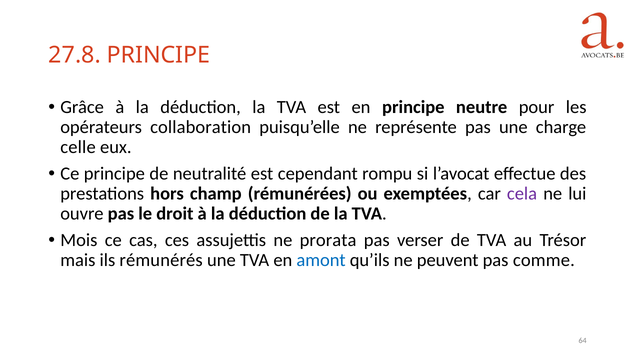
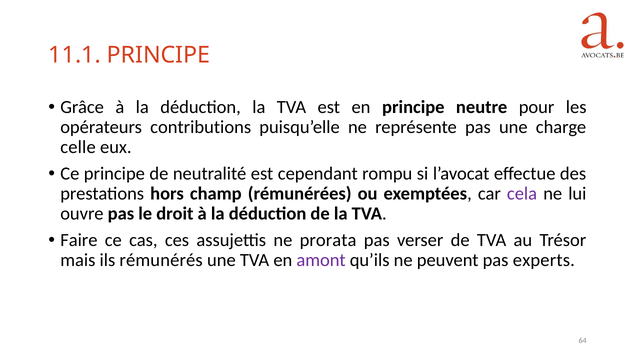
27.8: 27.8 -> 11.1
collaboration: collaboration -> contributions
Mois: Mois -> Faire
amont colour: blue -> purple
comme: comme -> experts
